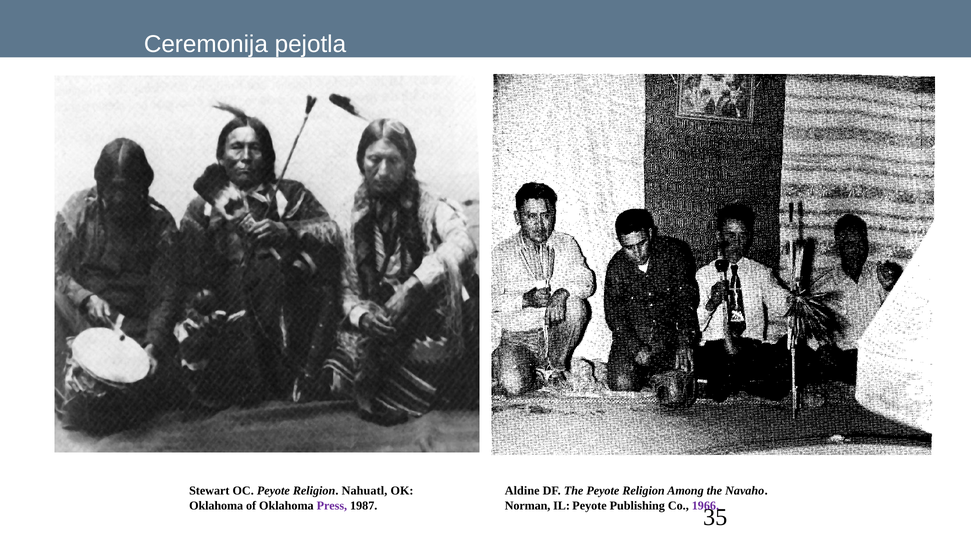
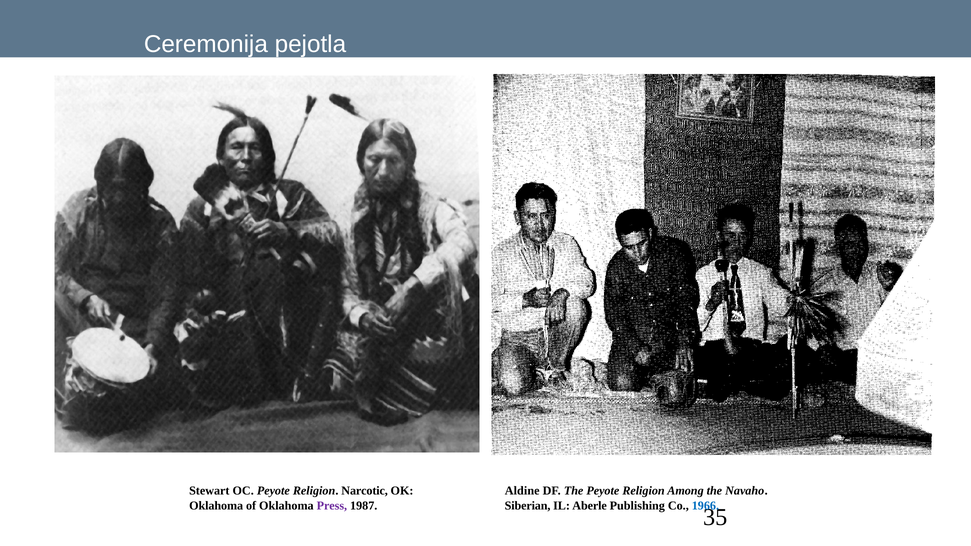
Nahuatl: Nahuatl -> Narcotic
Norman: Norman -> Siberian
IL Peyote: Peyote -> Aberle
1966 colour: purple -> blue
